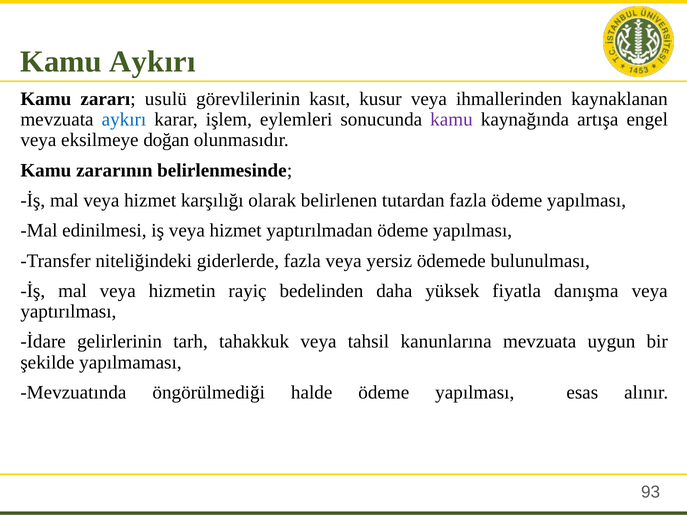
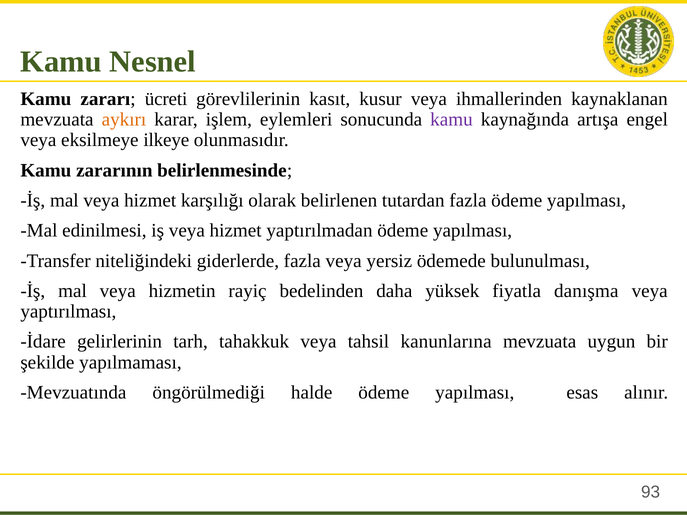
Kamu Aykırı: Aykırı -> Nesnel
usulü: usulü -> ücreti
aykırı at (124, 120) colour: blue -> orange
doğan: doğan -> ilkeye
